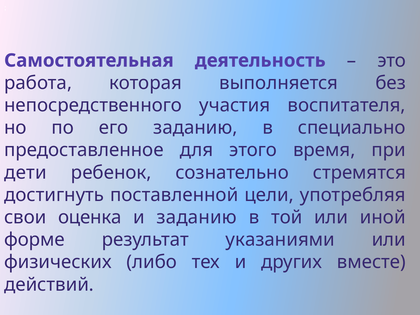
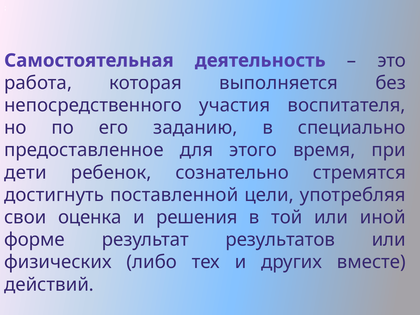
и заданию: заданию -> решения
указаниями: указаниями -> результатов
